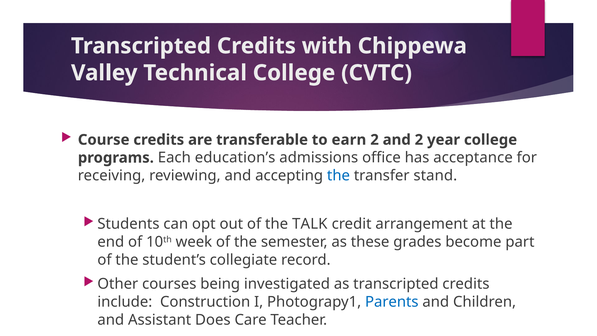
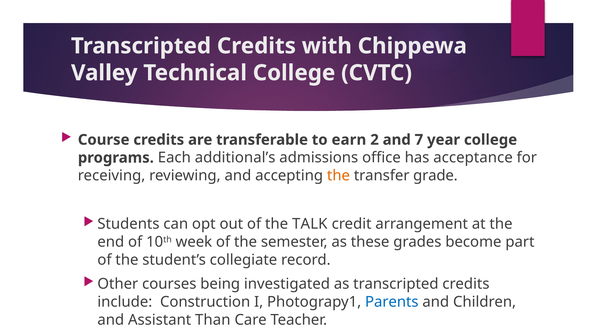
and 2: 2 -> 7
education’s: education’s -> additional’s
the at (338, 176) colour: blue -> orange
stand: stand -> grade
Does: Does -> Than
